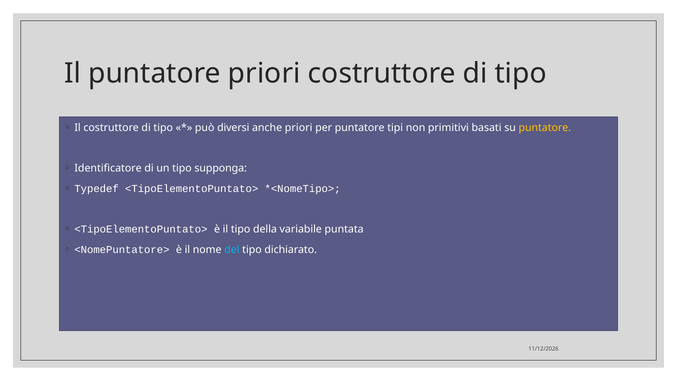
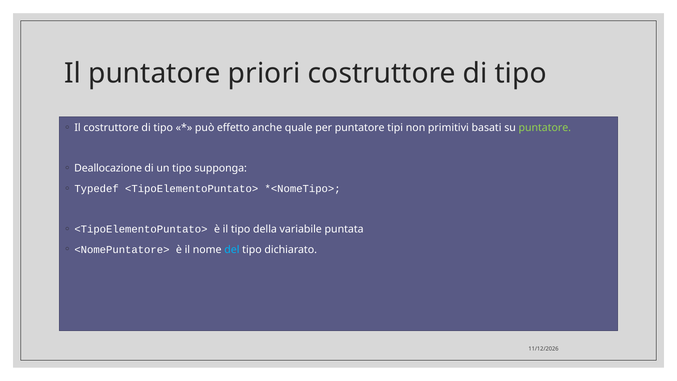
diversi: diversi -> effetto
anche priori: priori -> quale
puntatore at (545, 128) colour: yellow -> light green
Identificatore: Identificatore -> Deallocazione
